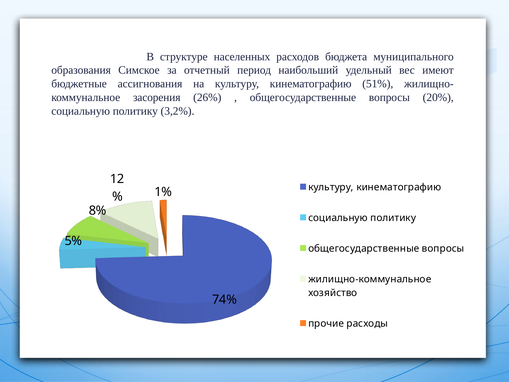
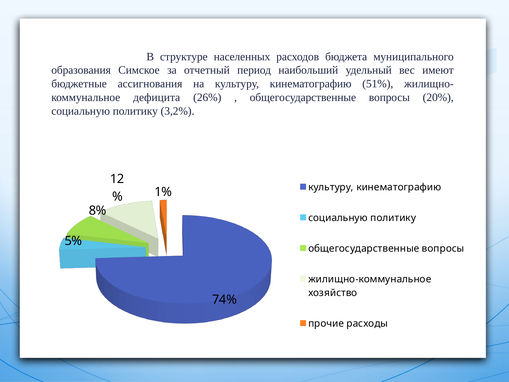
засорения: засорения -> дефицита
